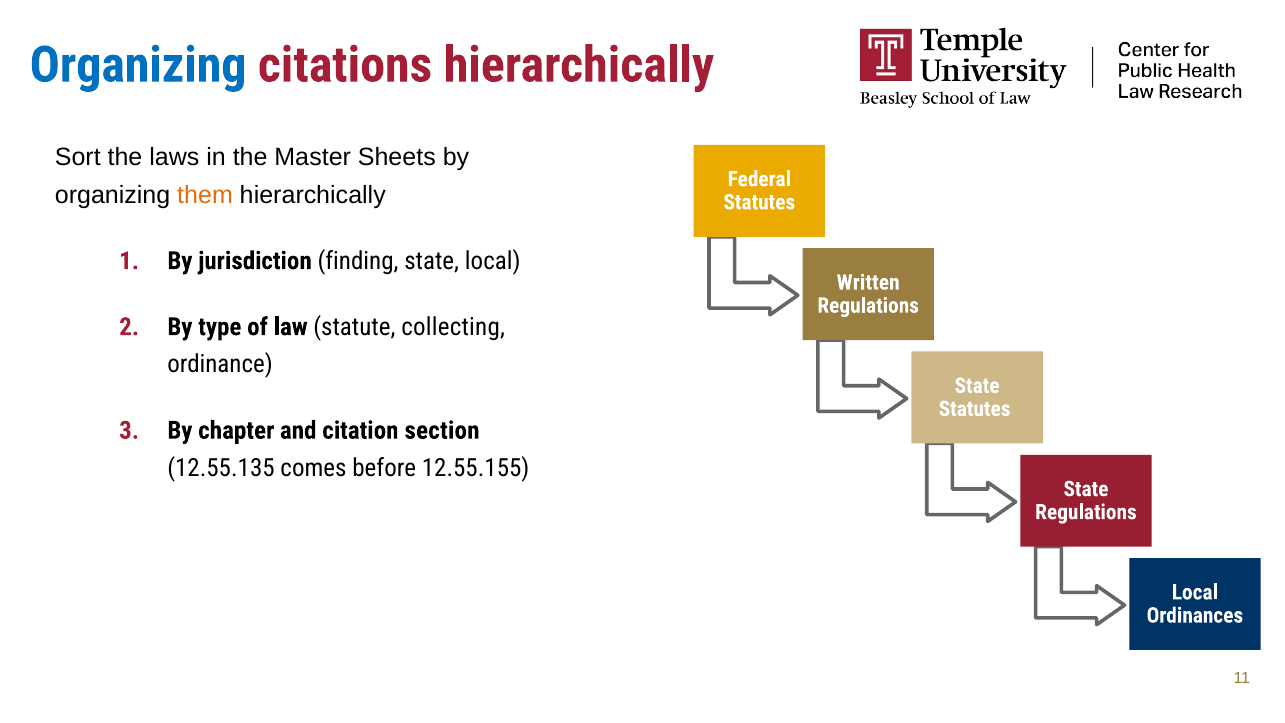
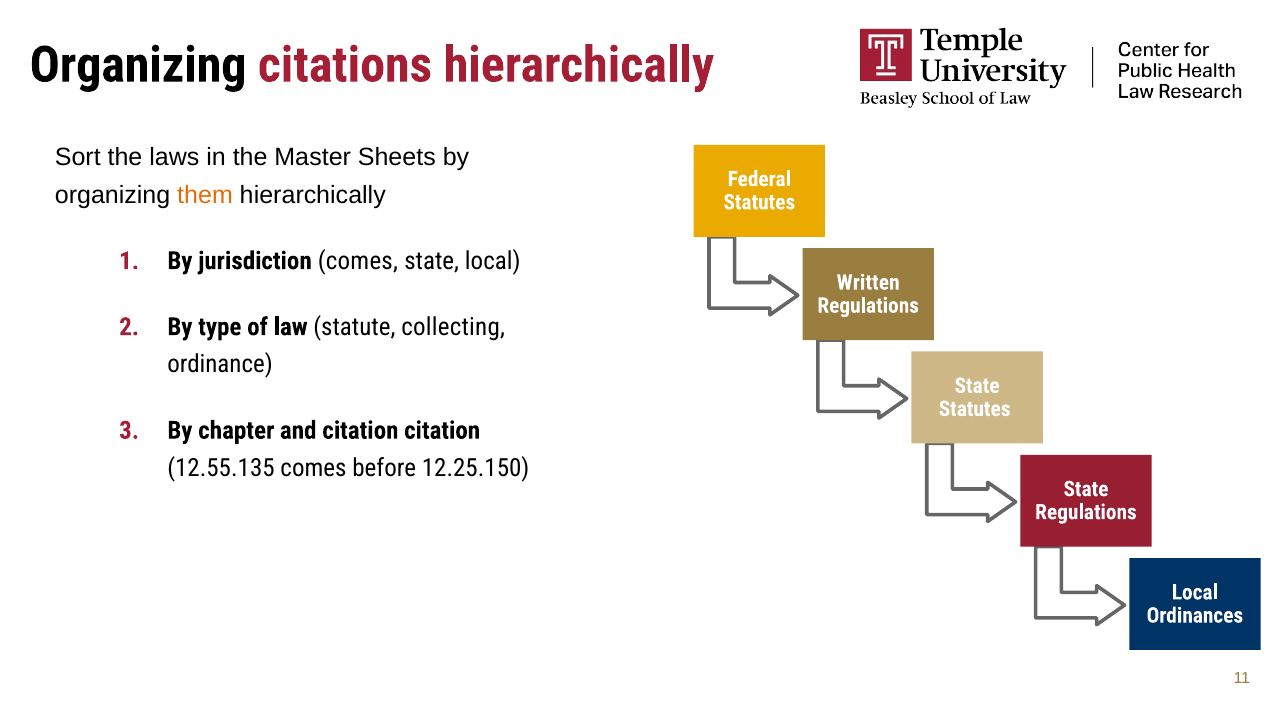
Organizing at (138, 65) colour: blue -> black
jurisdiction finding: finding -> comes
citation section: section -> citation
12.55.155: 12.55.155 -> 12.25.150
